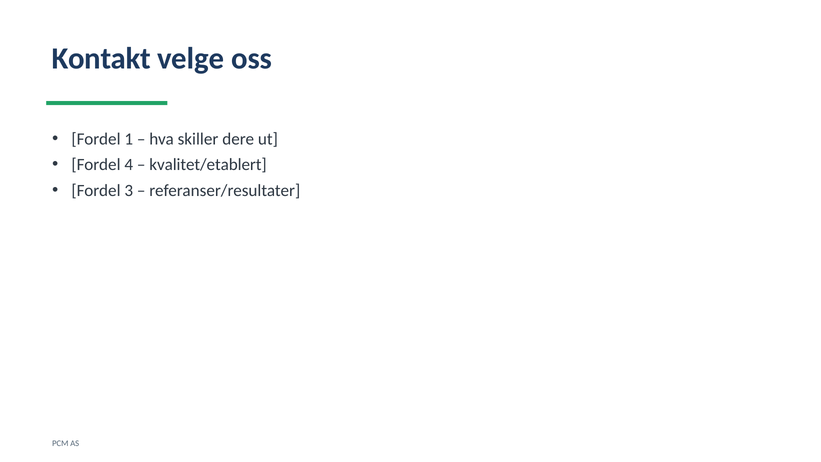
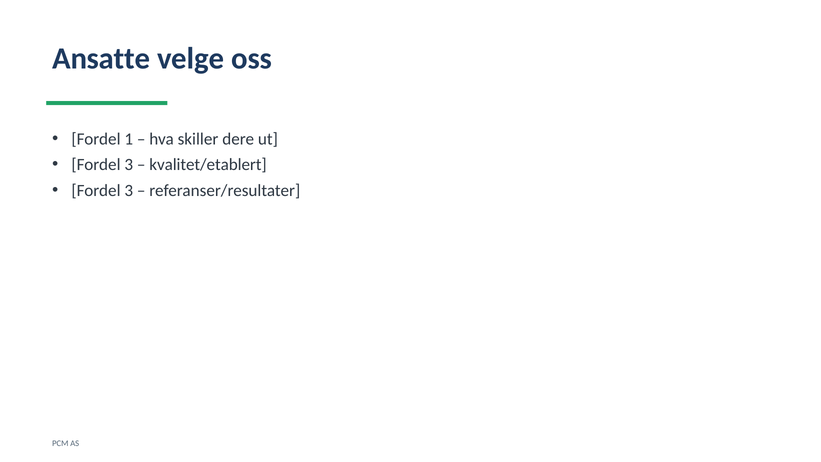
Kontakt: Kontakt -> Ansatte
4 at (129, 165): 4 -> 3
